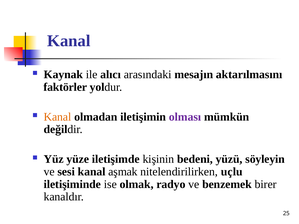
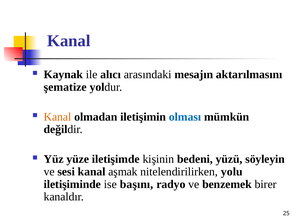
faktörler: faktörler -> şematize
olması colour: purple -> blue
uçlu: uçlu -> yolu
olmak: olmak -> başını
